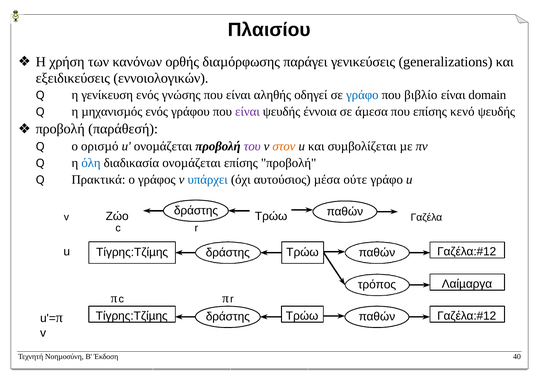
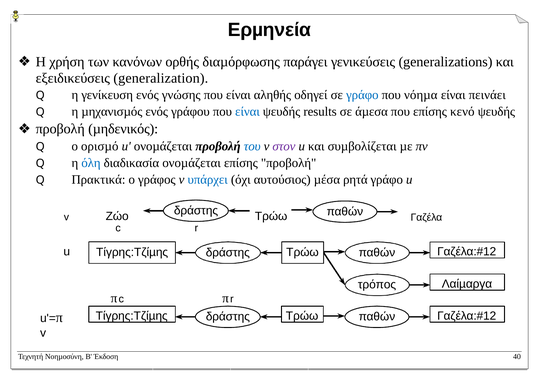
Πλαισίου: Πλαισίου -> Ερµηνεία
εννοιολογικών: εννοιολογικών -> generalization
βιβλίο: βιβλίο -> νόηµα
domain: domain -> πεινάει
είναι at (247, 112) colour: purple -> blue
έννοια: έννοια -> results
παράθεσή: παράθεσή -> µηδενικός
του colour: purple -> blue
στον colour: orange -> purple
ούτε: ούτε -> ρητά
